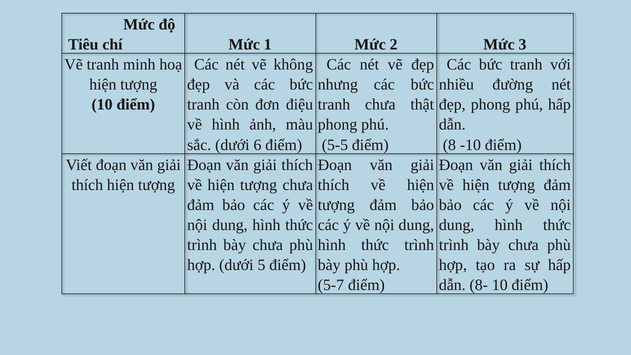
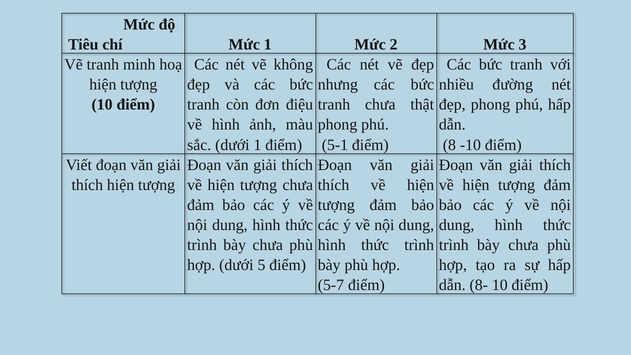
dưới 6: 6 -> 1
5-5: 5-5 -> 5-1
